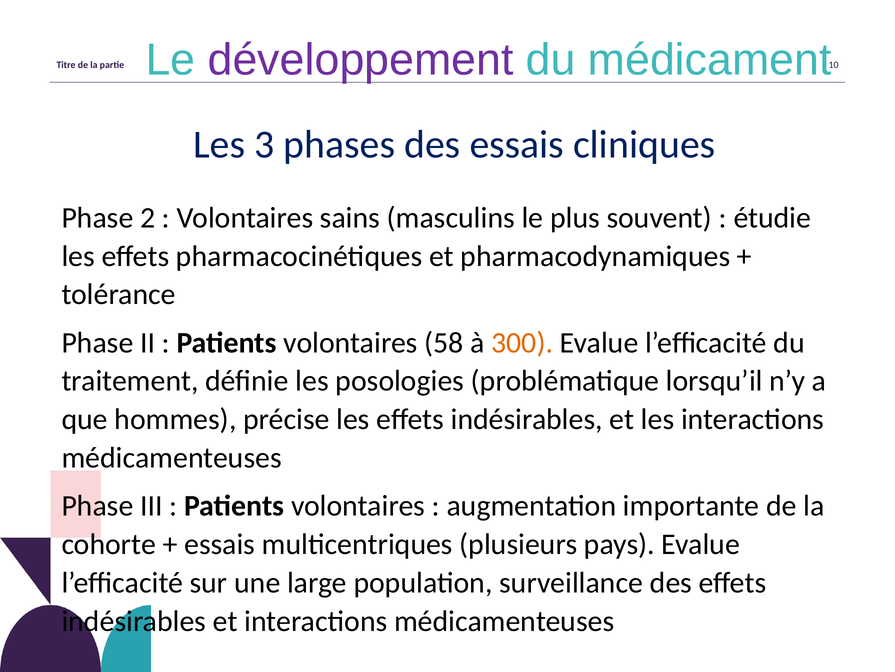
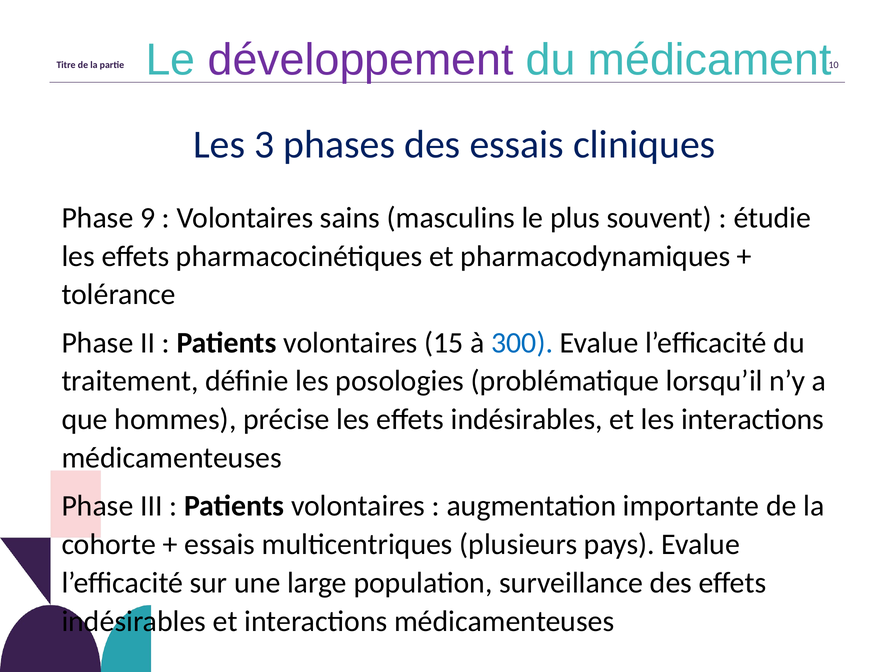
2: 2 -> 9
58: 58 -> 15
300 colour: orange -> blue
